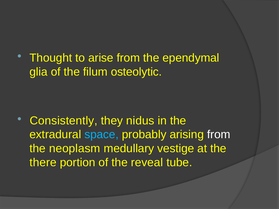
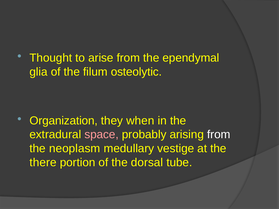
Consistently: Consistently -> Organization
nidus: nidus -> when
space colour: light blue -> pink
reveal: reveal -> dorsal
